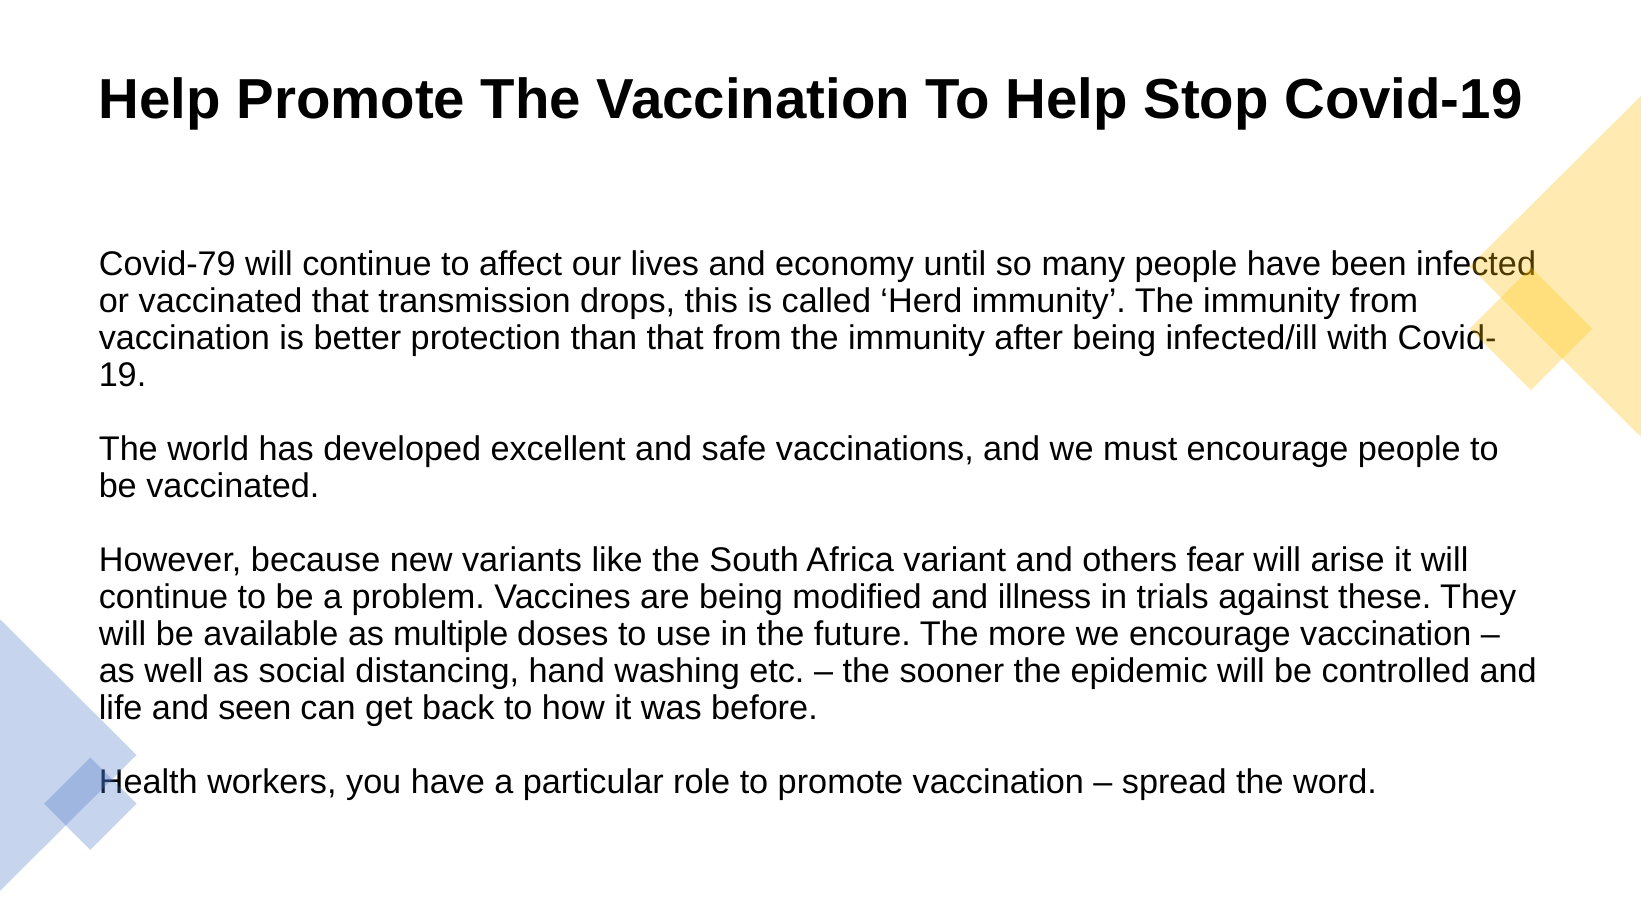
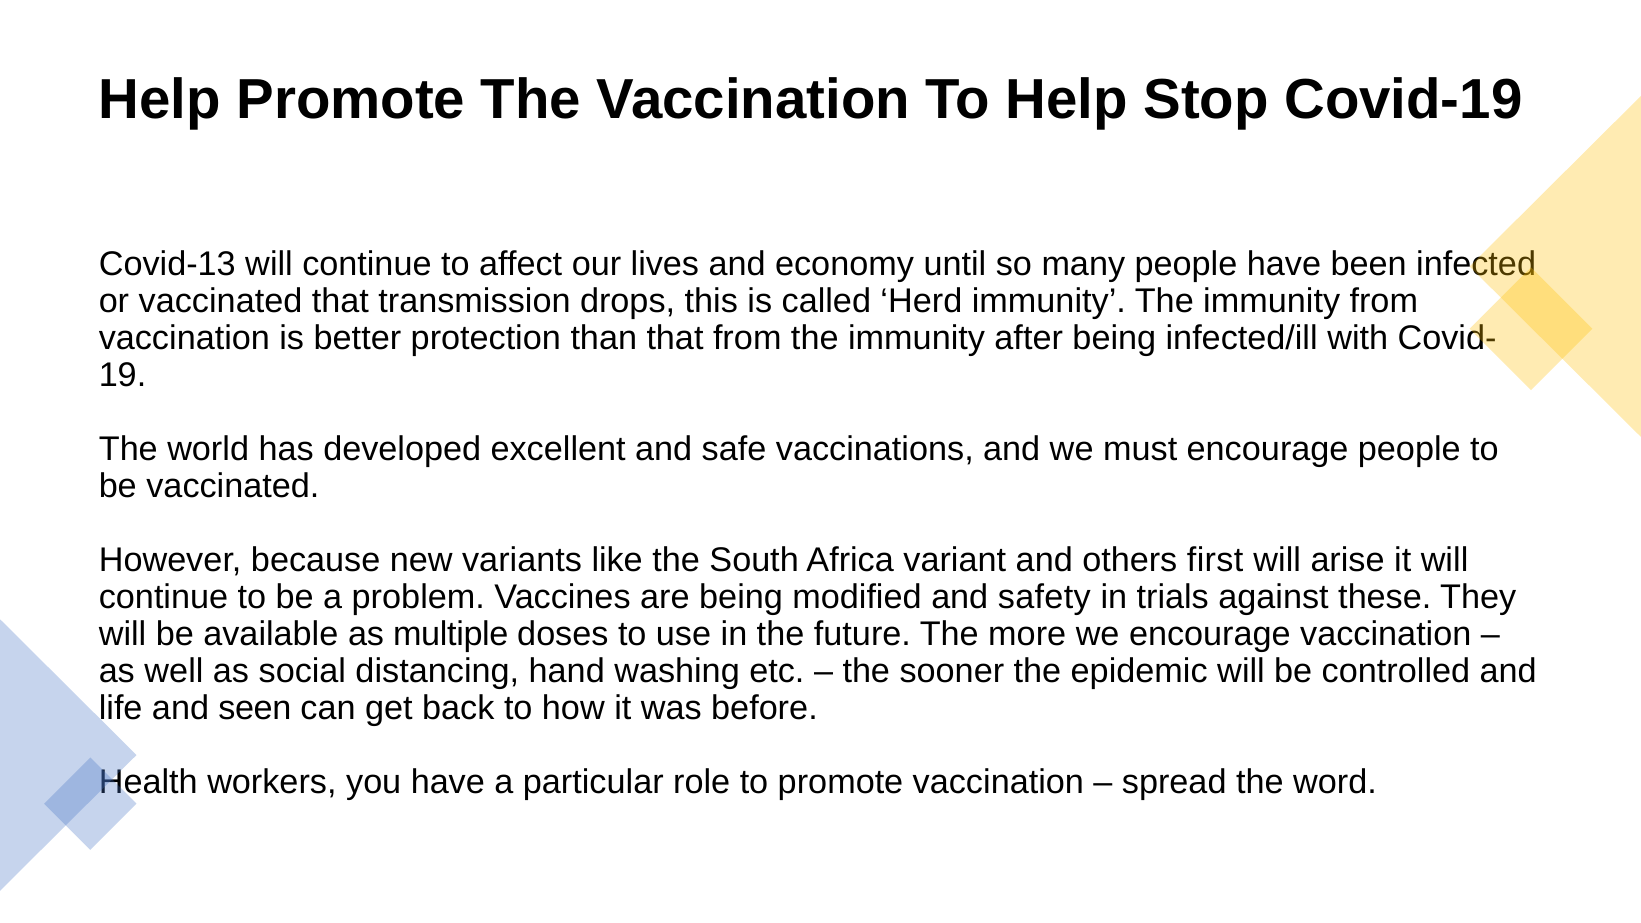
Covid-79: Covid-79 -> Covid-13
fear: fear -> first
illness: illness -> safety
